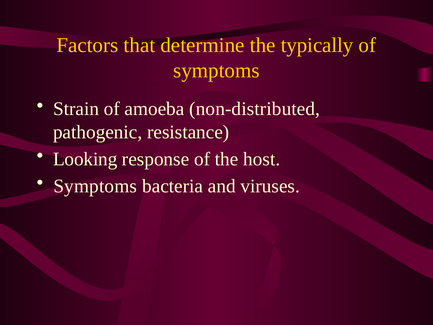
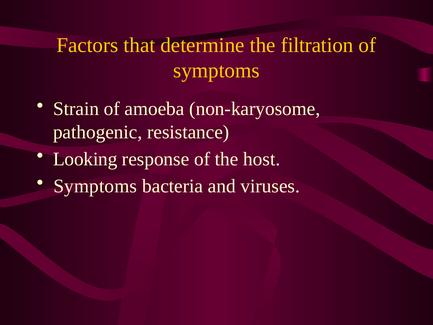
typically: typically -> filtration
non-distributed: non-distributed -> non-karyosome
